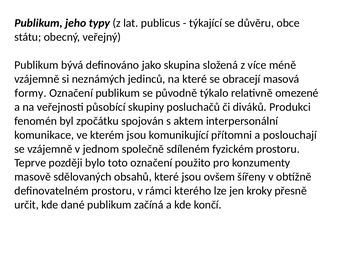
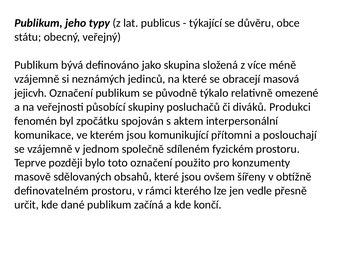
formy: formy -> jejicvh
kroky: kroky -> vedle
